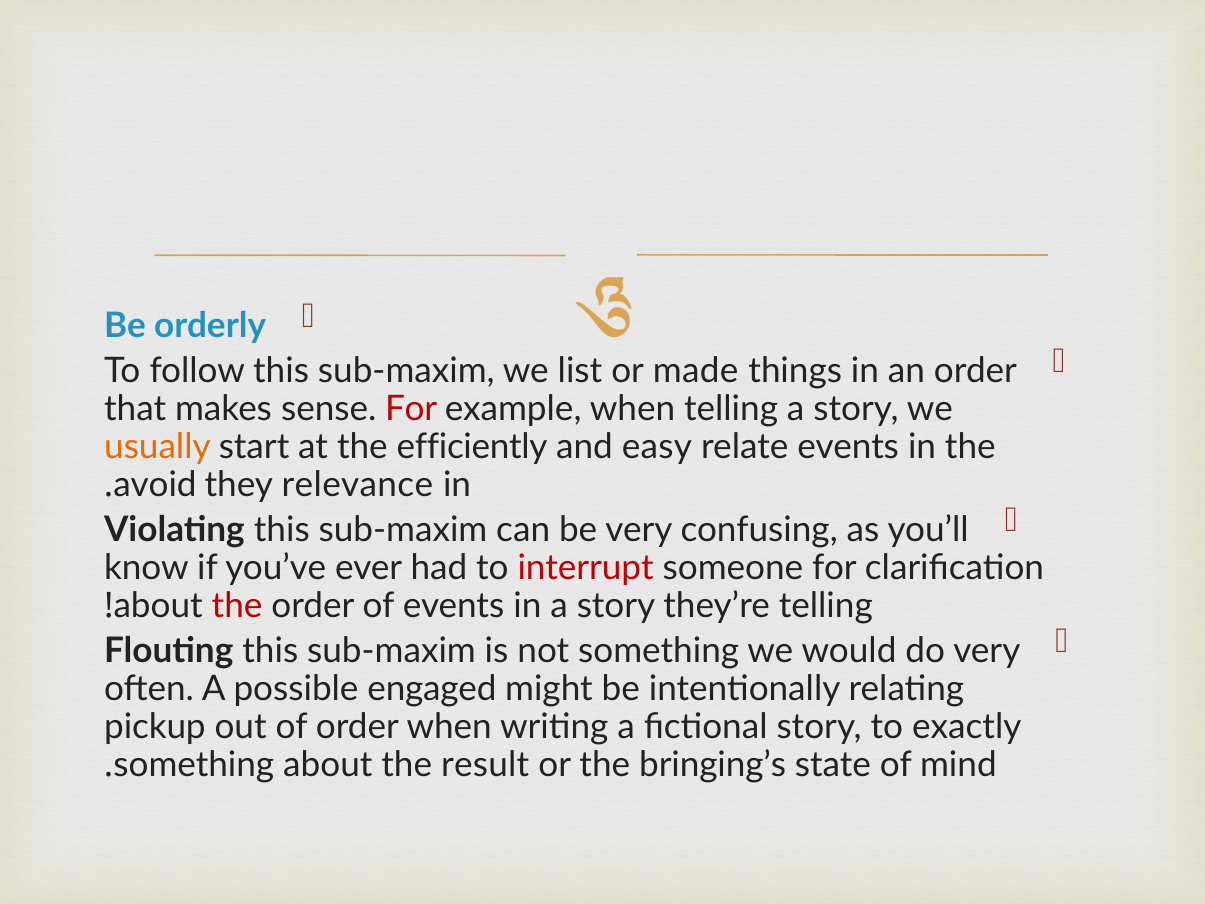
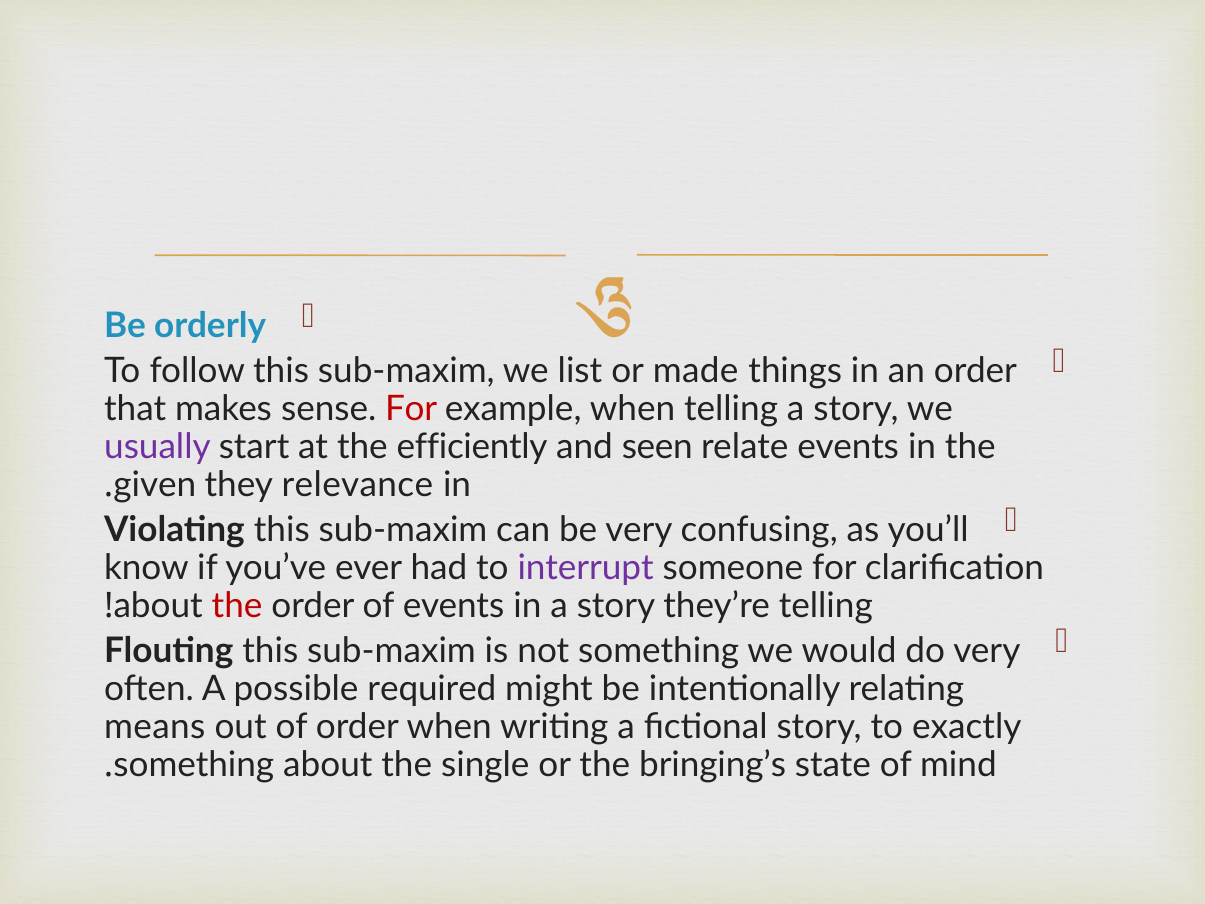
usually colour: orange -> purple
easy: easy -> seen
avoid: avoid -> given
interrupt colour: red -> purple
engaged: engaged -> required
pickup: pickup -> means
result: result -> single
